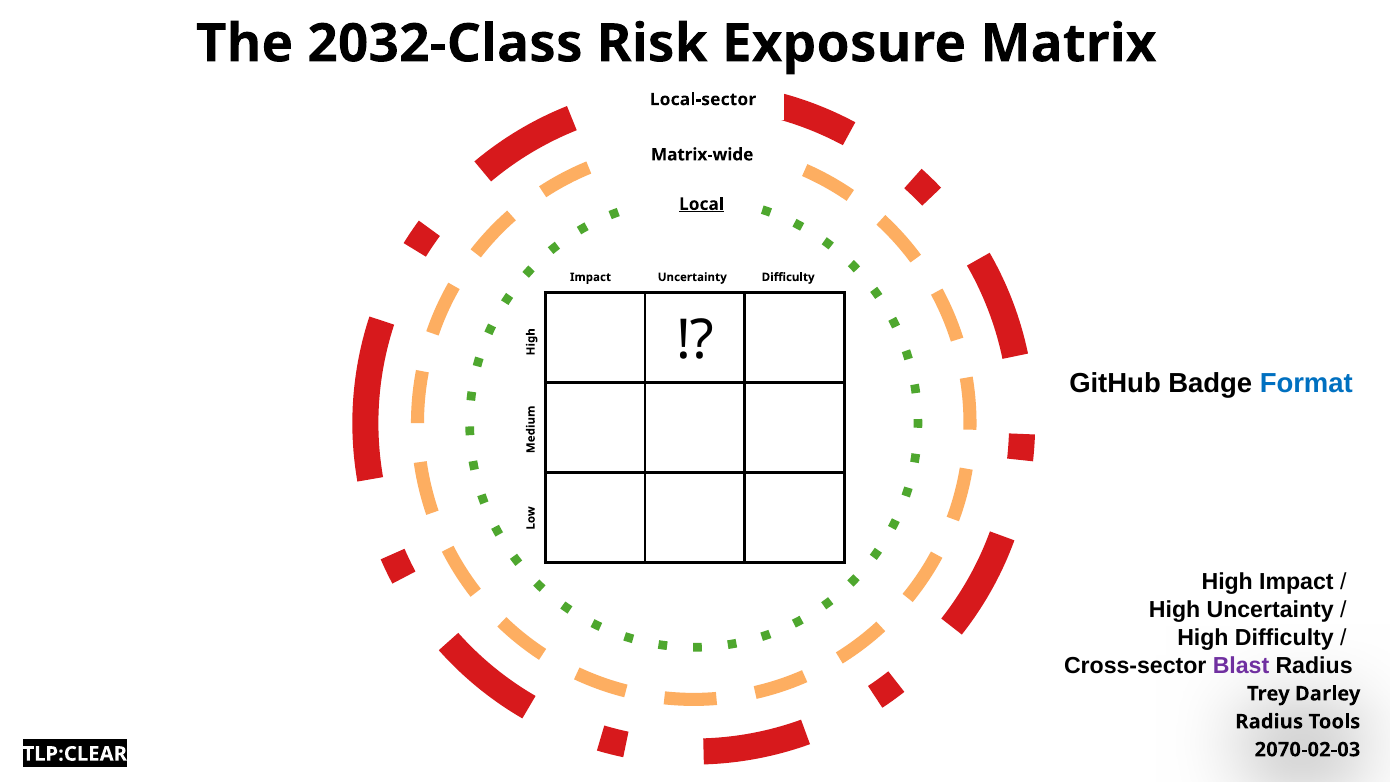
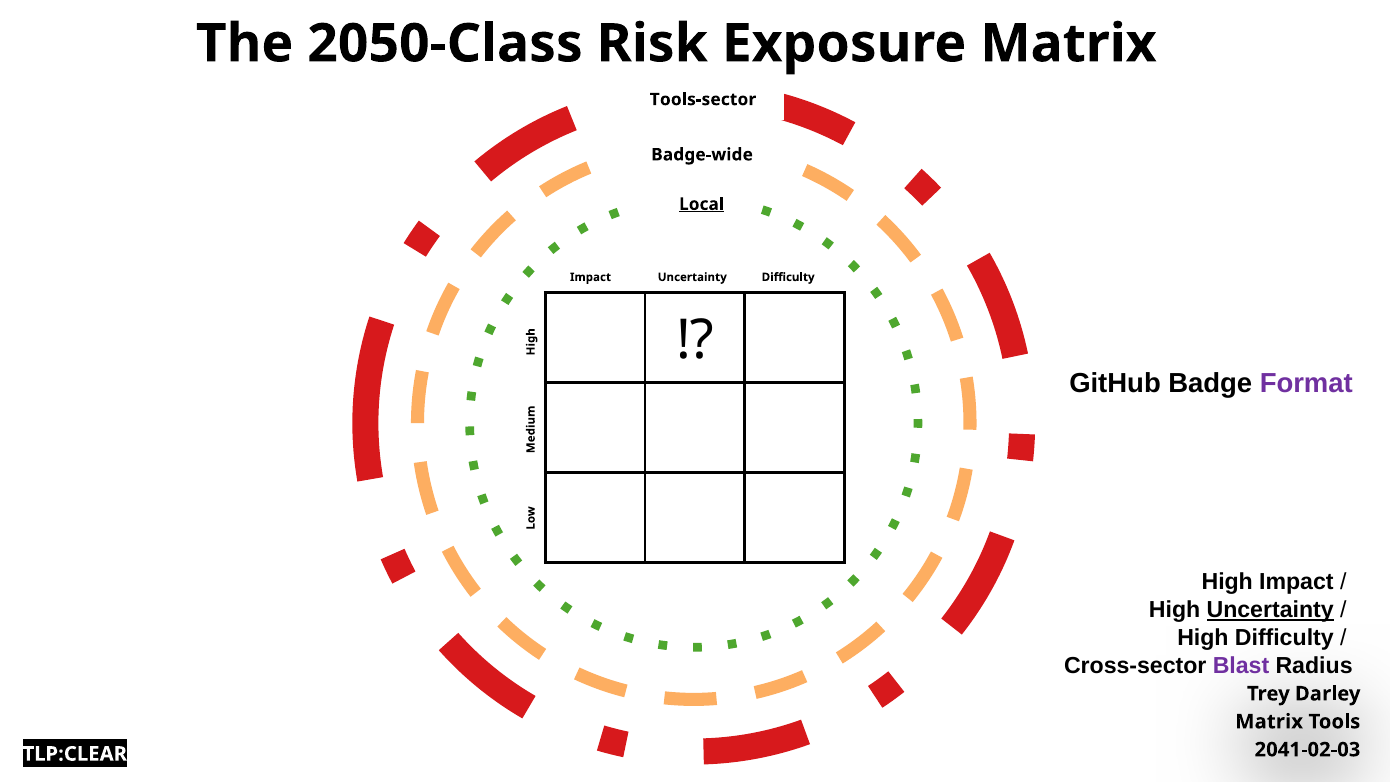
2032-Class: 2032-Class -> 2050-Class
Local-sector: Local-sector -> Tools-sector
Matrix-wide: Matrix-wide -> Badge-wide
Format colour: blue -> purple
Uncertainty at (1270, 610) underline: none -> present
Radius at (1269, 722): Radius -> Matrix
2070-02-03: 2070-02-03 -> 2041-02-03
